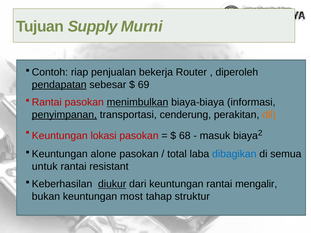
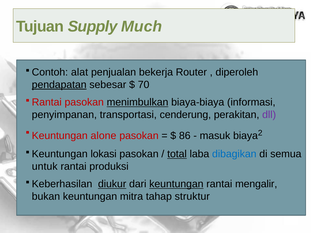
Murni: Murni -> Much
riap: riap -> alat
69: 69 -> 70
penyimpanan underline: present -> none
dll colour: orange -> purple
lokasi: lokasi -> alone
68: 68 -> 86
alone: alone -> lokasi
total underline: none -> present
resistant: resistant -> produksi
keuntungan at (176, 184) underline: none -> present
most: most -> mitra
